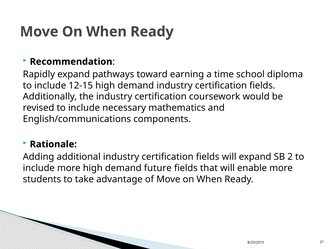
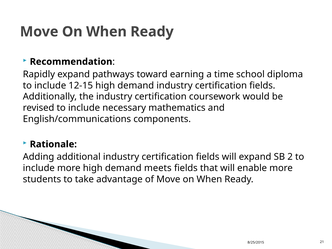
future: future -> meets
